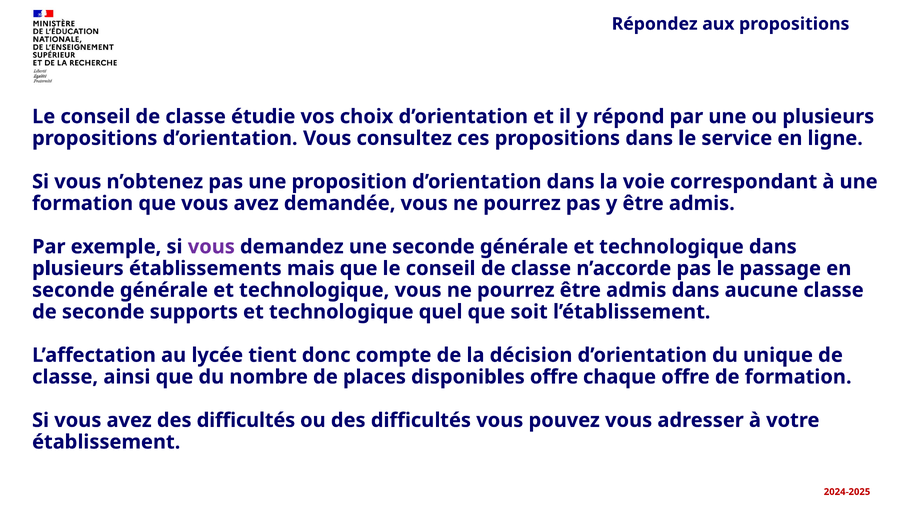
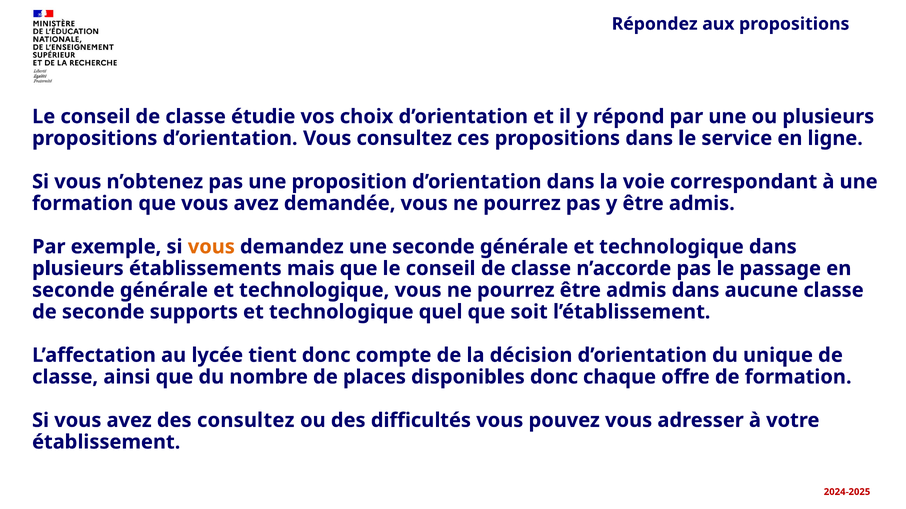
vous at (211, 247) colour: purple -> orange
disponibles offre: offre -> donc
avez des difficultés: difficultés -> consultez
